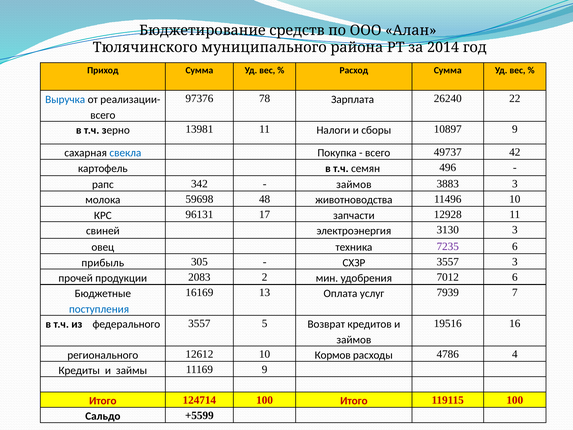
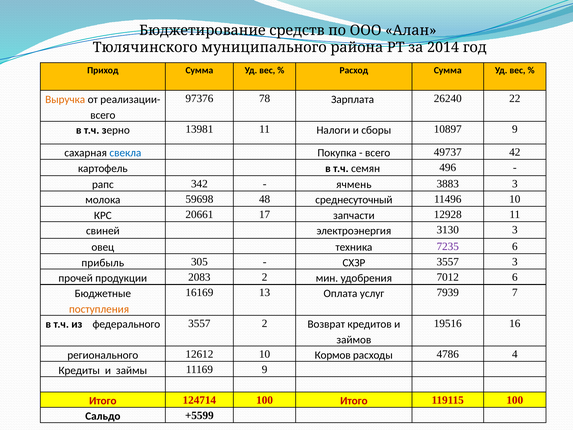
Выручка colour: blue -> orange
займов at (354, 184): займов -> ячмень
животноводства: животноводства -> среднесуточный
96131: 96131 -> 20661
поступления colour: blue -> orange
3557 5: 5 -> 2
